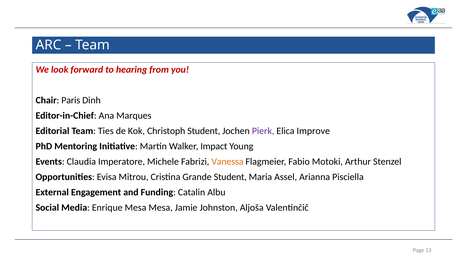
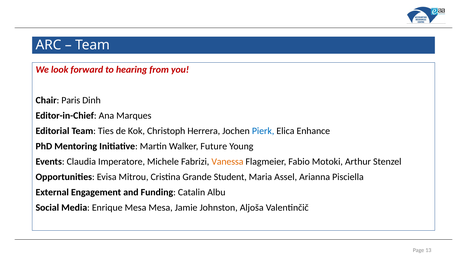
Christoph Student: Student -> Herrera
Pierk colour: purple -> blue
Improve: Improve -> Enhance
Impact: Impact -> Future
